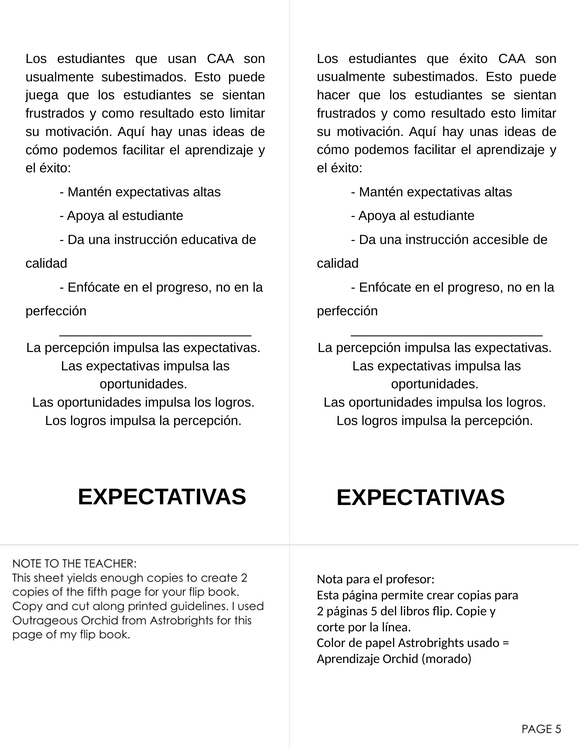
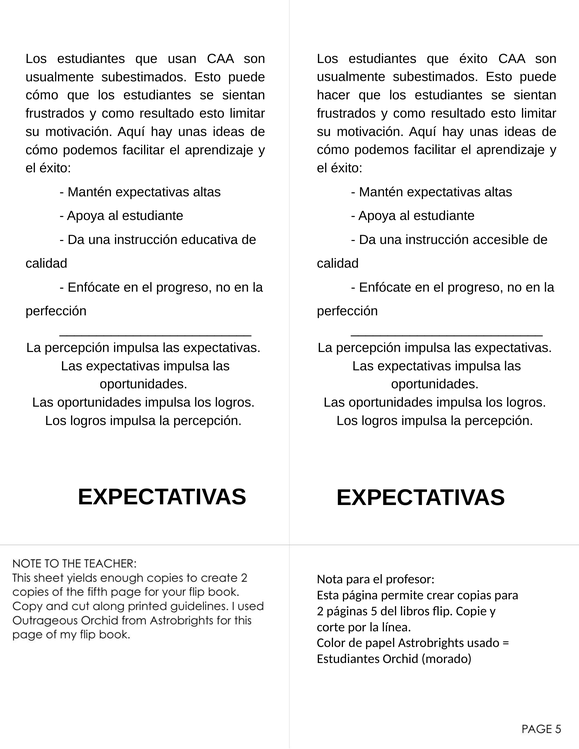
juega at (42, 95): juega -> cómo
Aprendizaje at (348, 659): Aprendizaje -> Estudiantes
